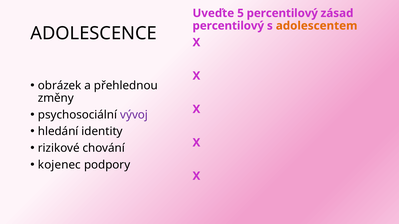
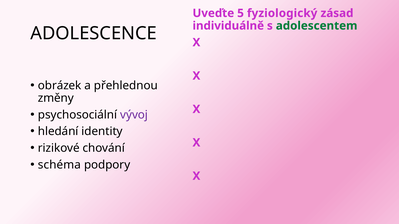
5 percentilový: percentilový -> fyziologický
percentilový at (228, 26): percentilový -> individuálně
adolescentem colour: orange -> green
kojenec: kojenec -> schéma
